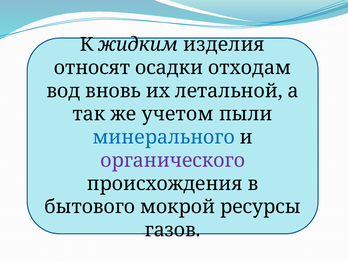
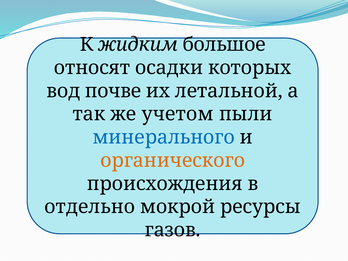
изделия: изделия -> большое
отходам: отходам -> которых
вновь: вновь -> почве
органического colour: purple -> orange
бытового: бытового -> отдельно
